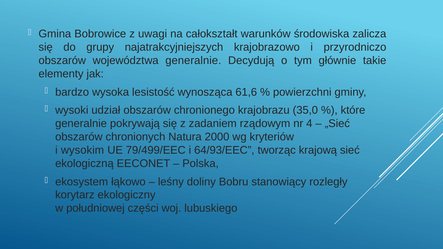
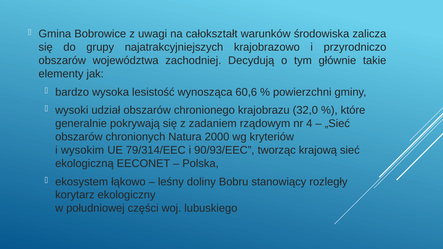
województwa generalnie: generalnie -> zachodniej
61,6: 61,6 -> 60,6
35,0: 35,0 -> 32,0
79/499/EEC: 79/499/EEC -> 79/314/EEC
64/93/EEC: 64/93/EEC -> 90/93/EEC
